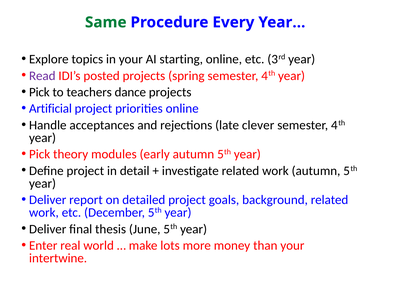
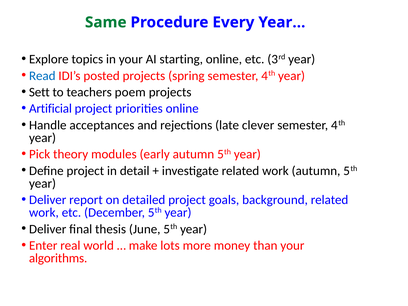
Read colour: purple -> blue
Pick at (39, 92): Pick -> Sett
dance: dance -> poem
intertwine: intertwine -> algorithms
